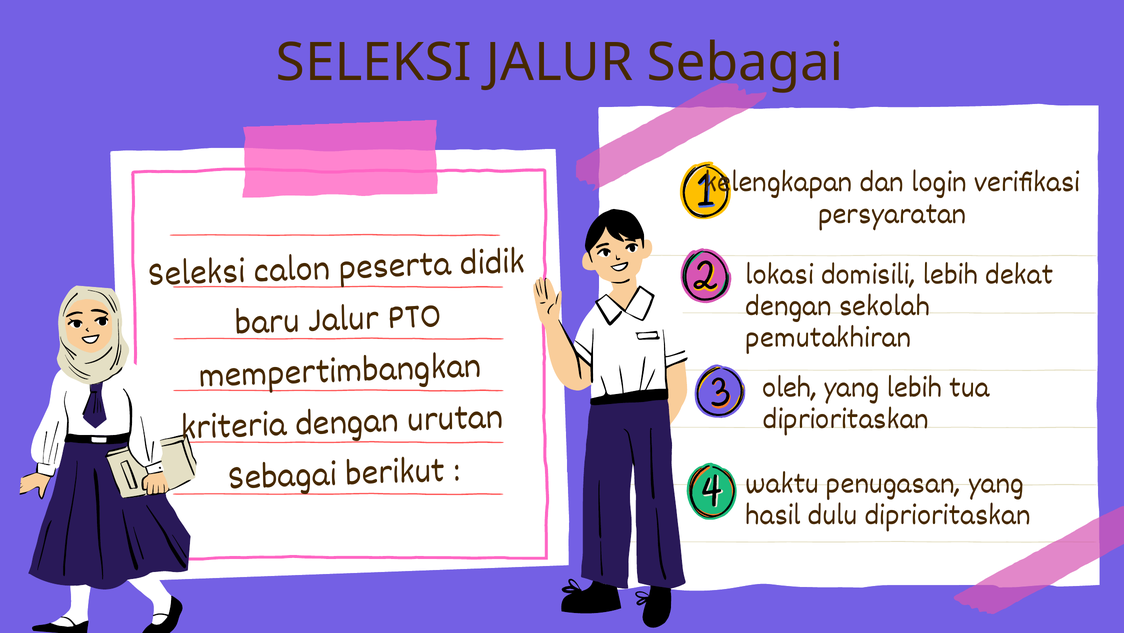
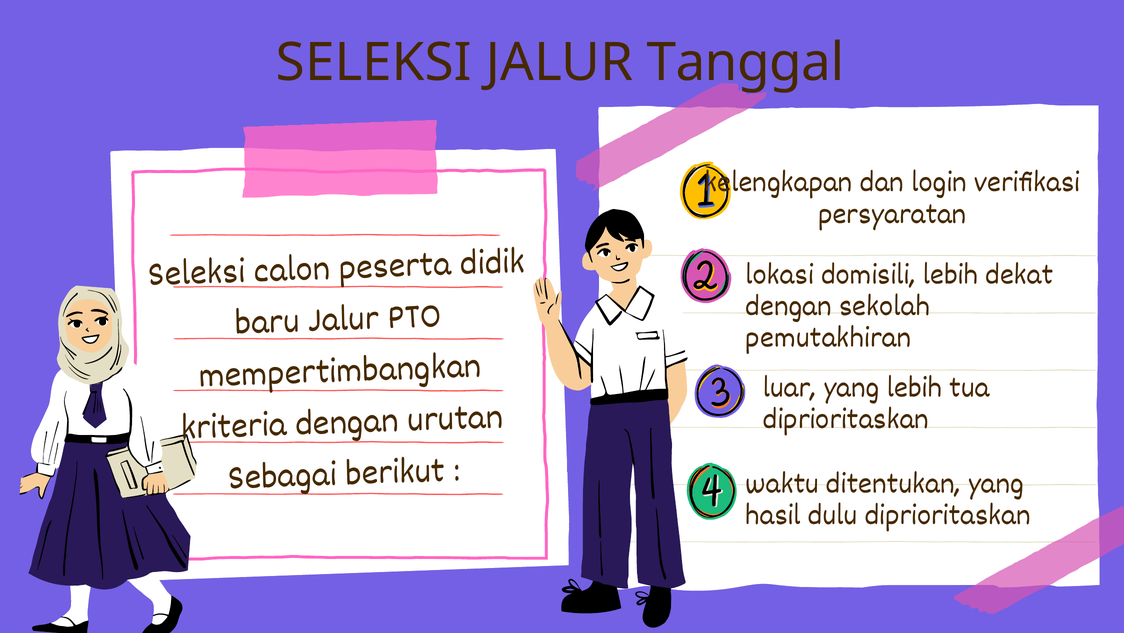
JALUR Sebagai: Sebagai -> Tanggal
oleh: oleh -> luar
penugasan: penugasan -> ditentukan
